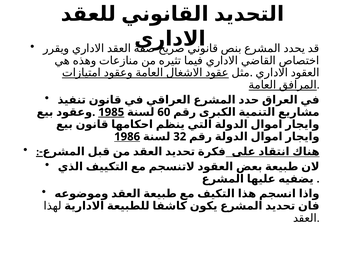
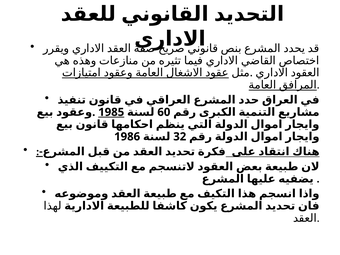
1986 underline: present -> none
